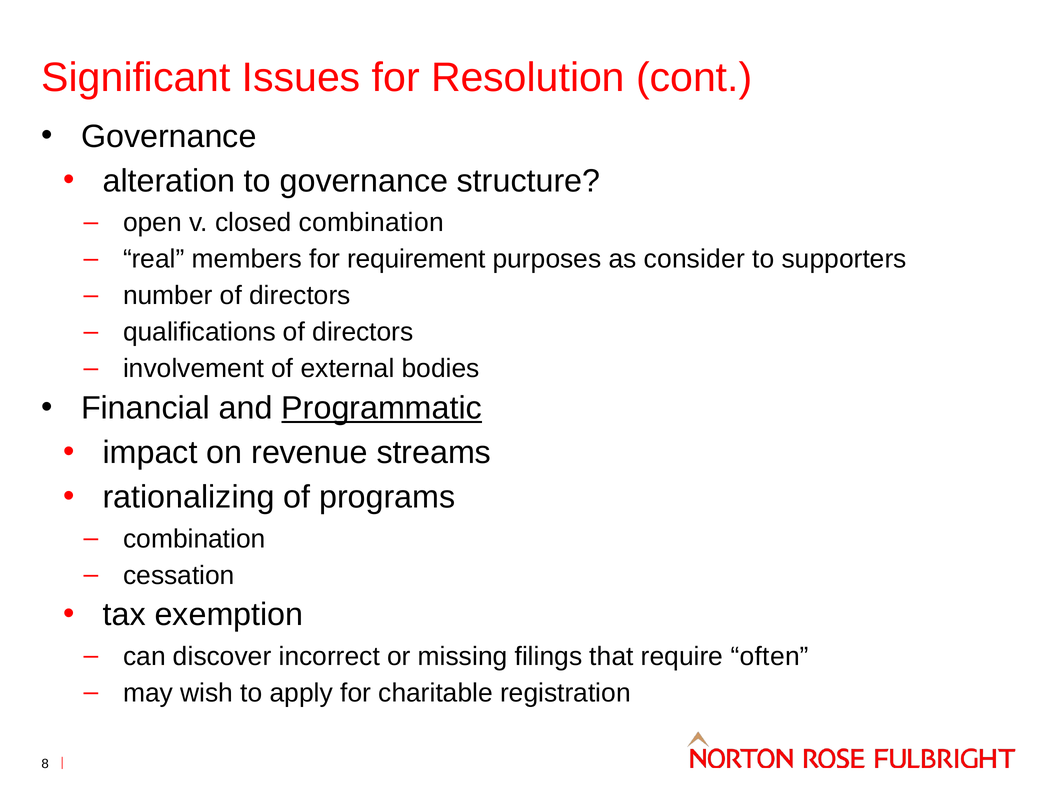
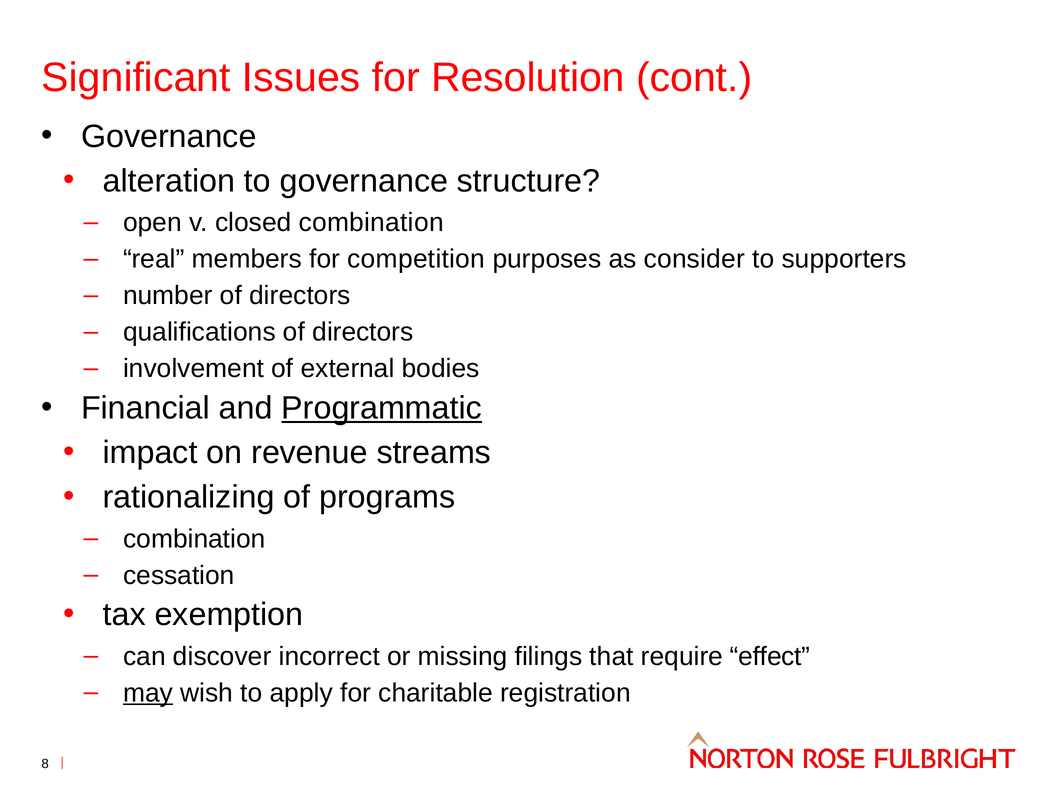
requirement: requirement -> competition
often: often -> effect
may underline: none -> present
